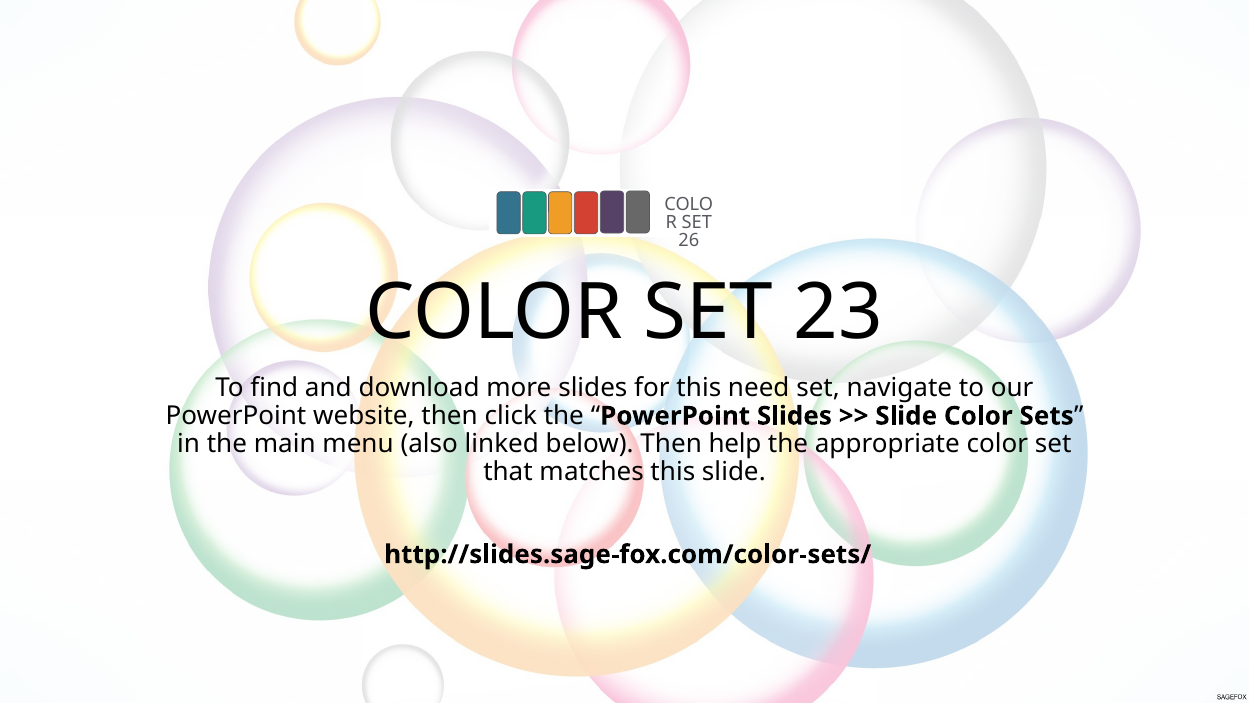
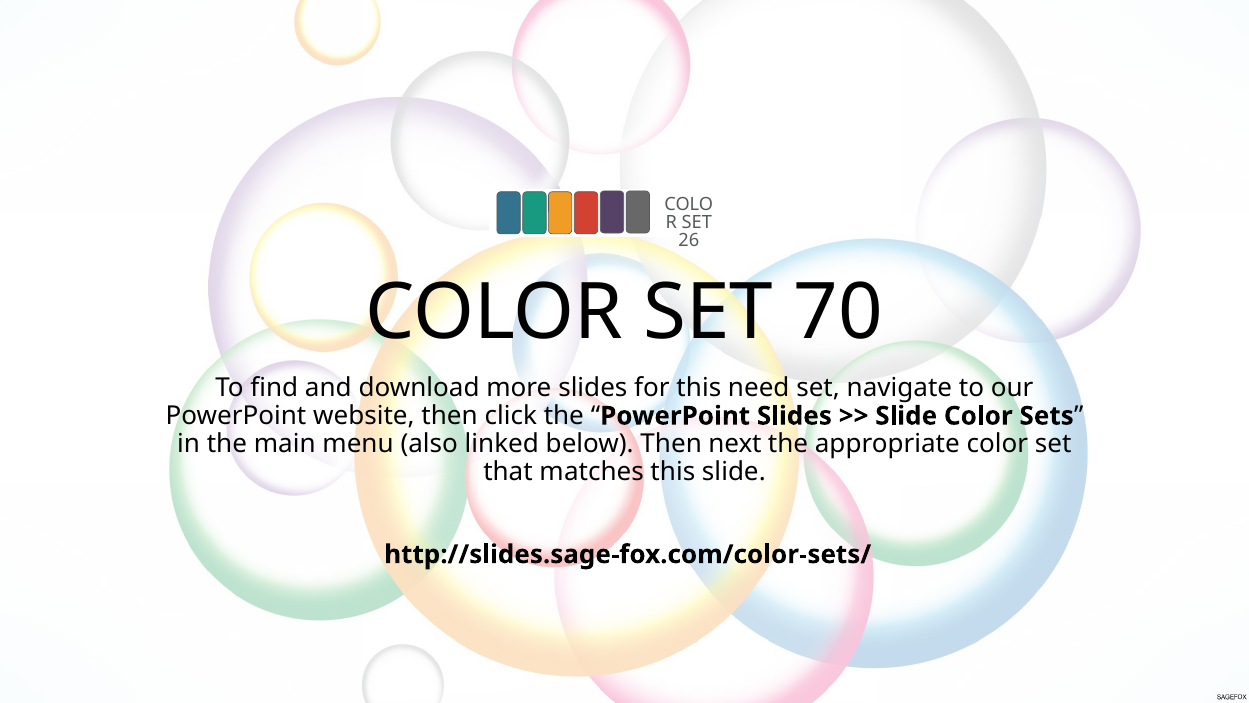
23: 23 -> 70
help: help -> next
